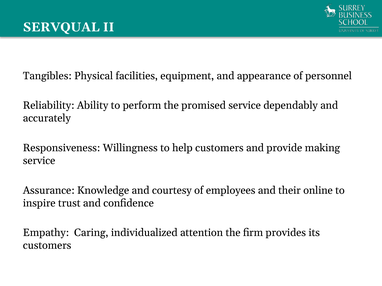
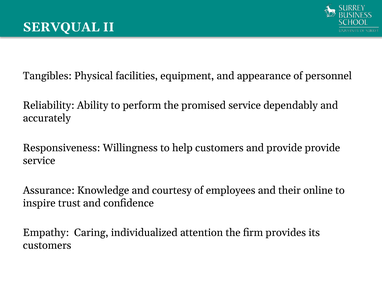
provide making: making -> provide
